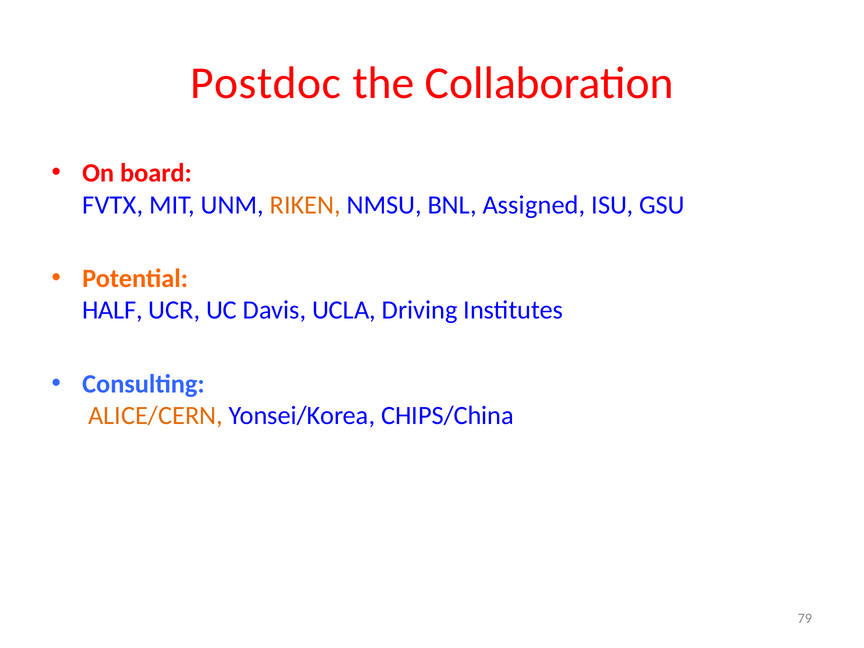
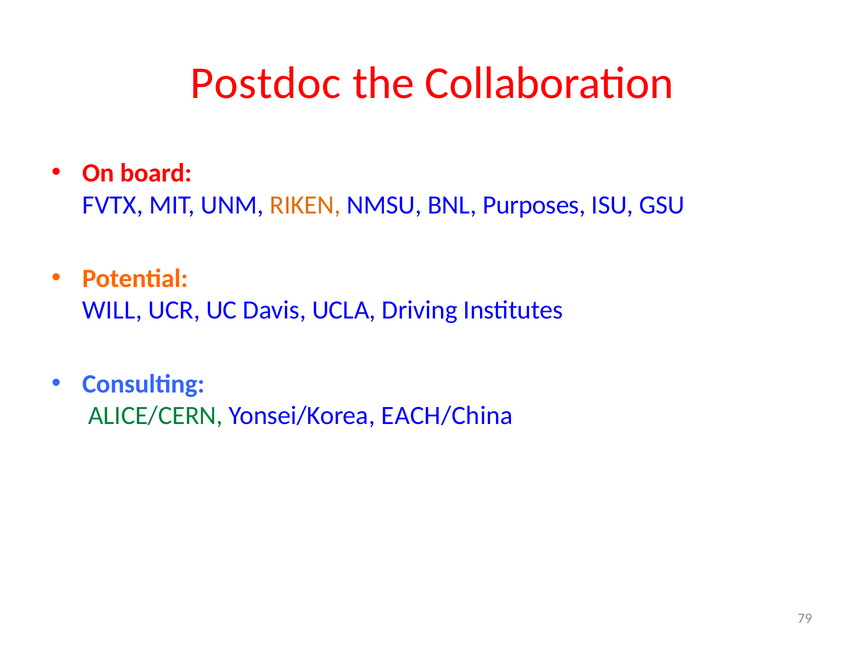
Assigned: Assigned -> Purposes
HALF: HALF -> WILL
ALICE/CERN colour: orange -> green
CHIPS/China: CHIPS/China -> EACH/China
